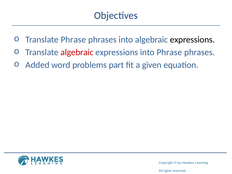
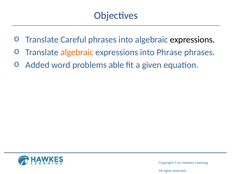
Translate Phrase: Phrase -> Careful
algebraic at (77, 52) colour: red -> orange
part: part -> able
